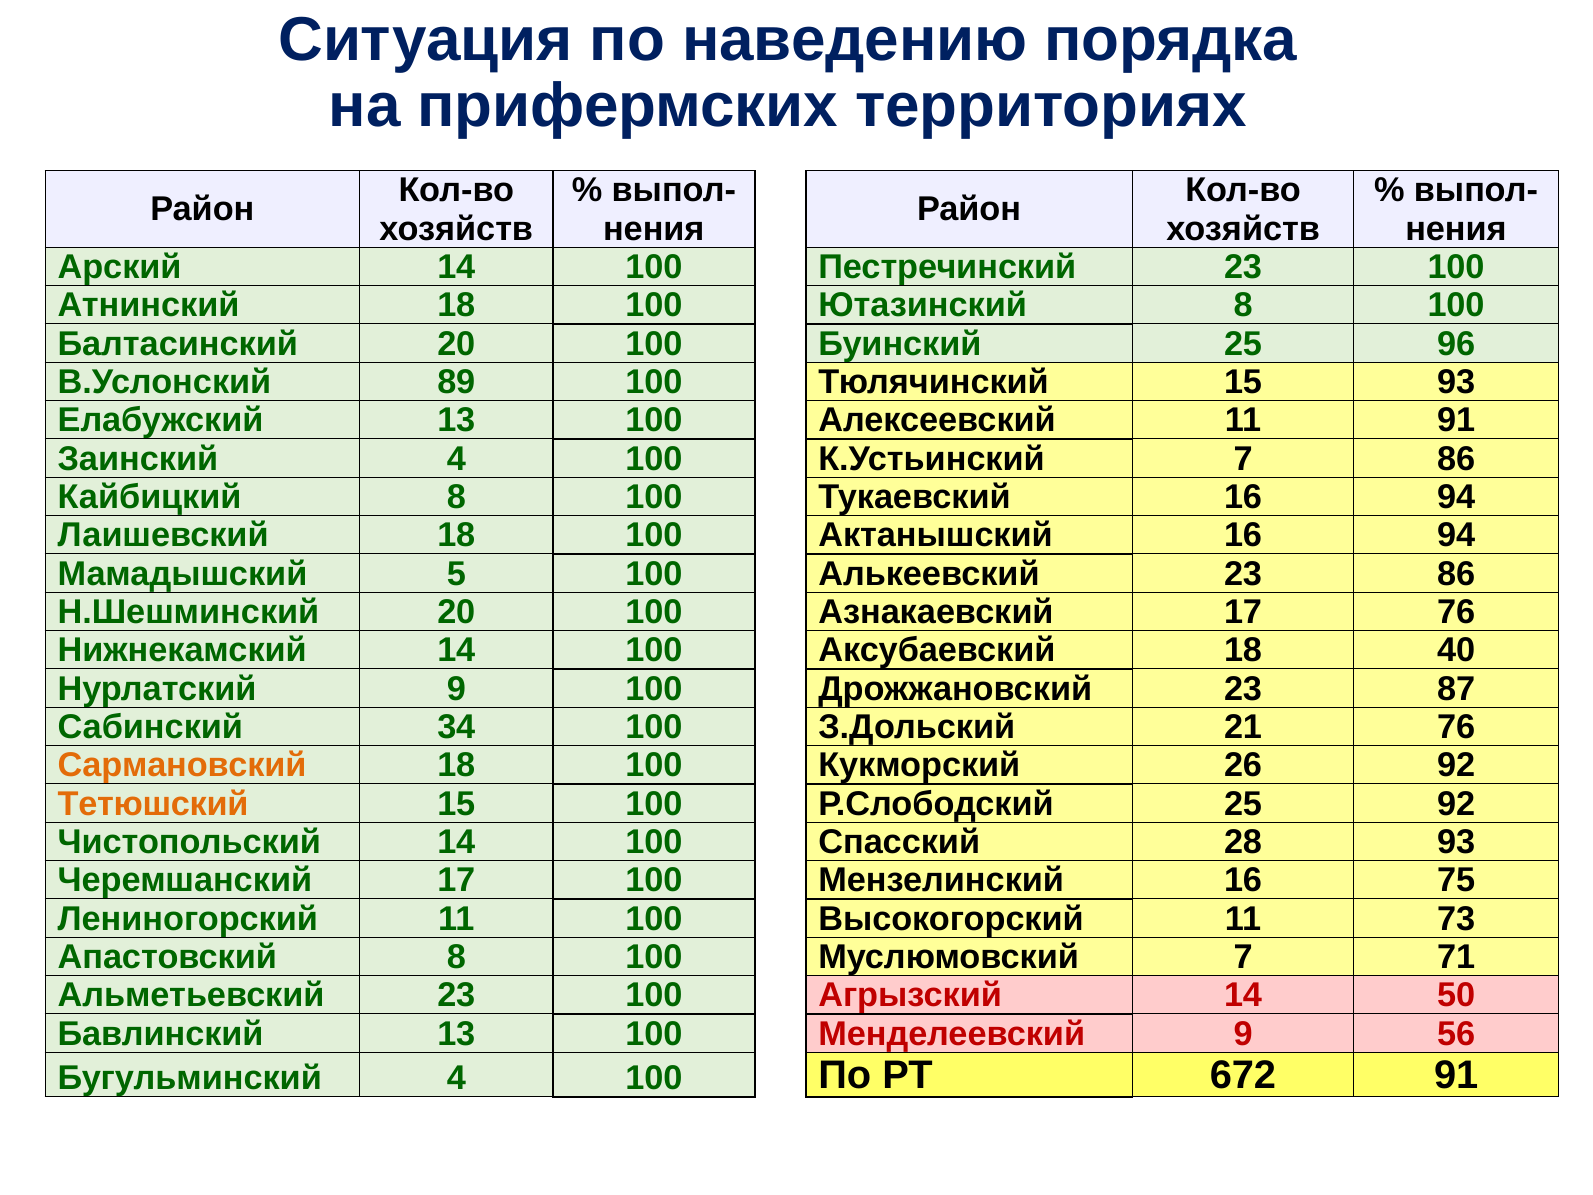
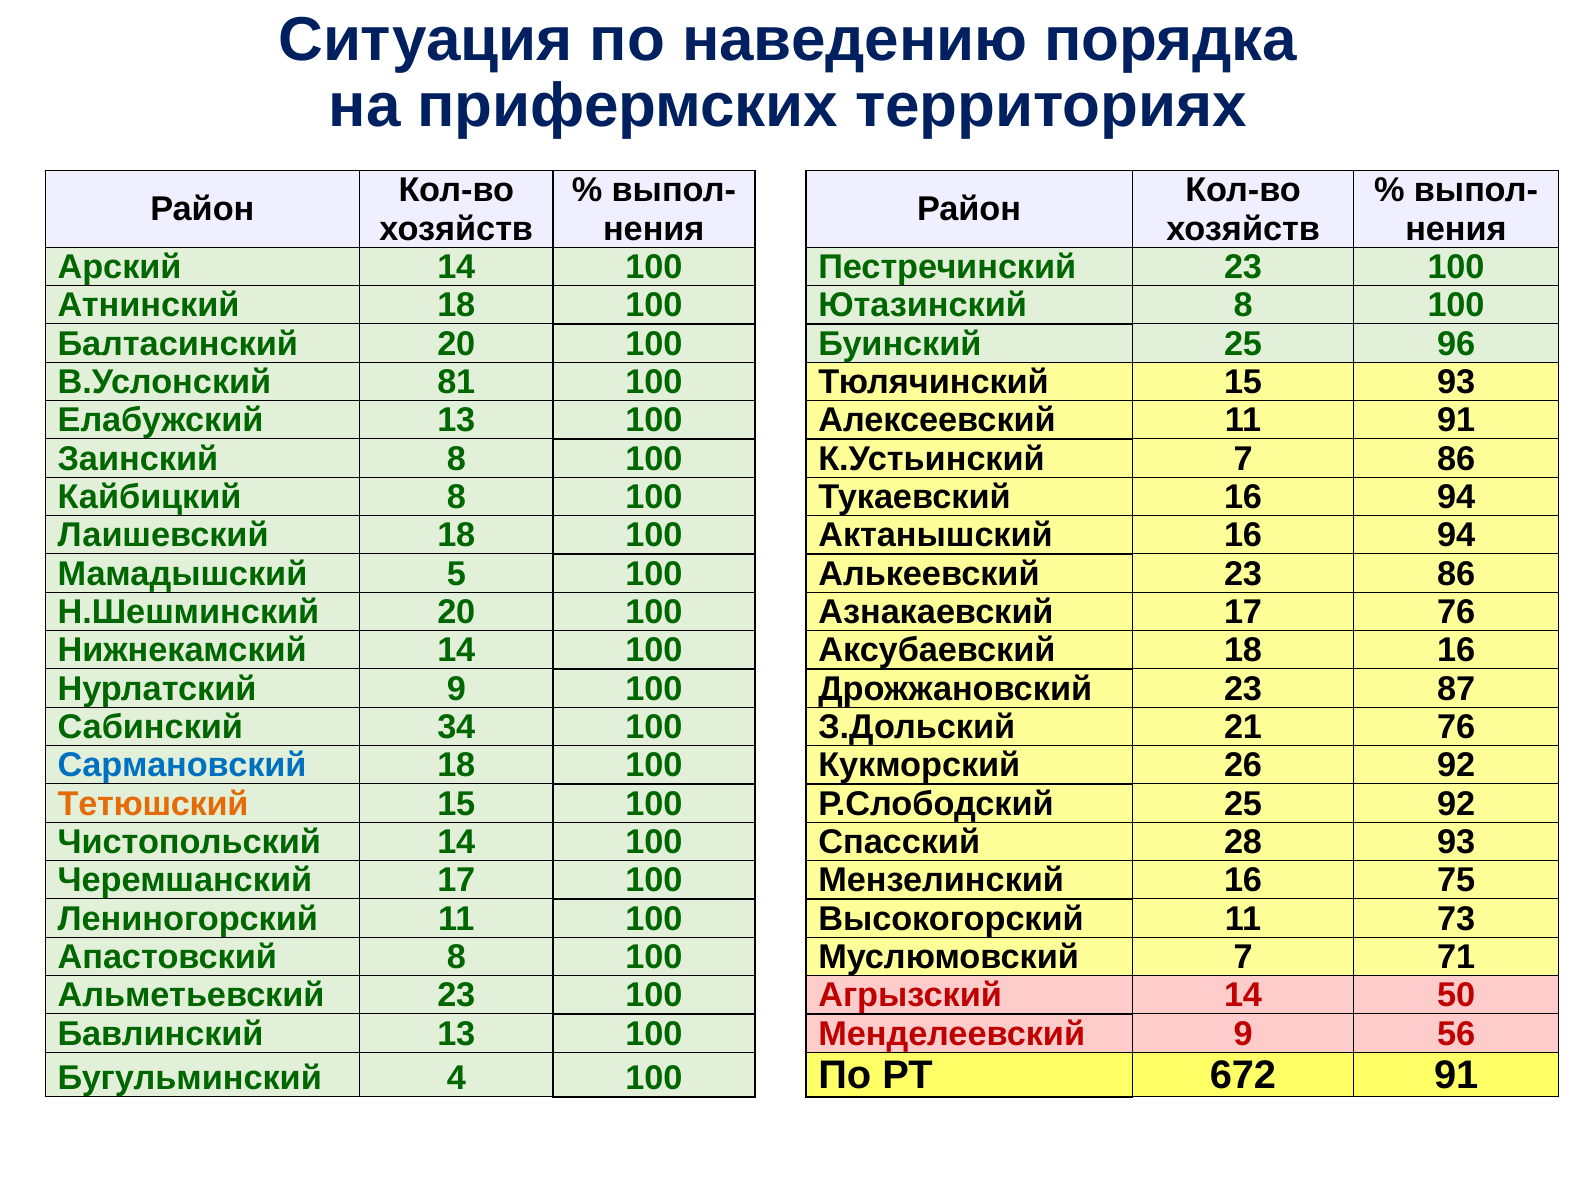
89: 89 -> 81
Заинский 4: 4 -> 8
18 40: 40 -> 16
Сармановский colour: orange -> blue
